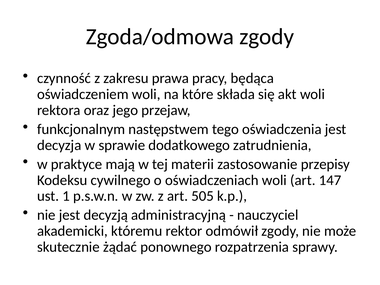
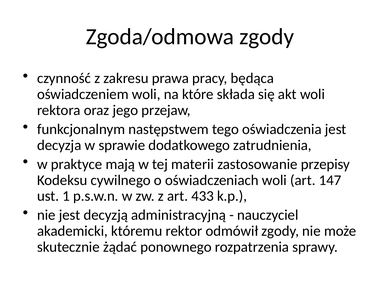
505: 505 -> 433
